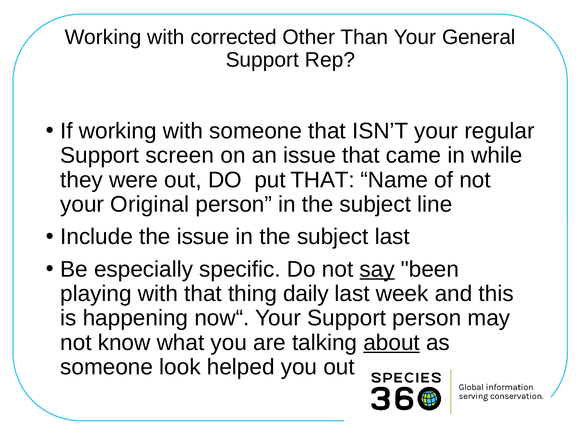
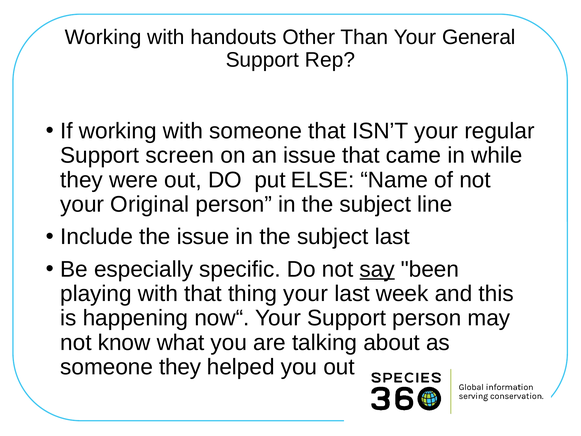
corrected: corrected -> handouts
put THAT: THAT -> ELSE
thing daily: daily -> your
about underline: present -> none
someone look: look -> they
